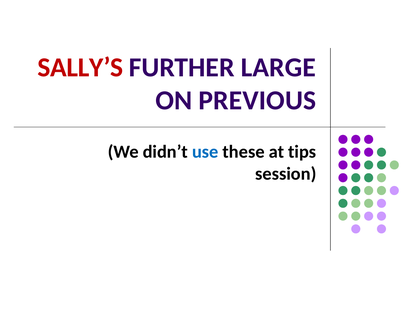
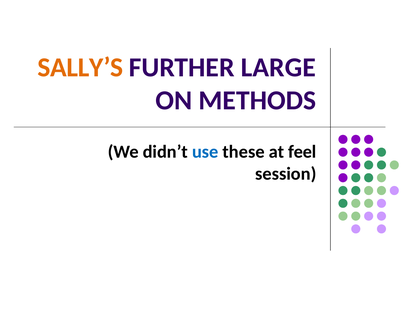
SALLY’S colour: red -> orange
PREVIOUS: PREVIOUS -> METHODS
tips: tips -> feel
